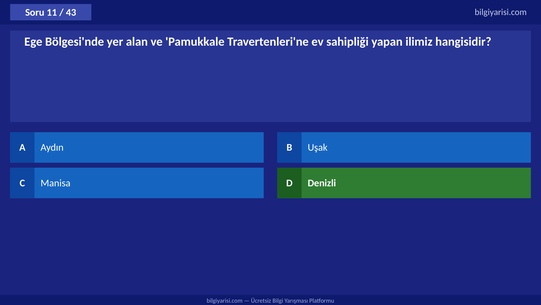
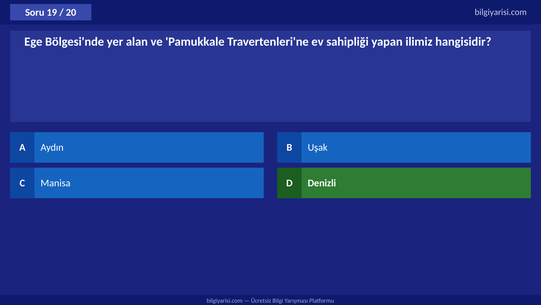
11: 11 -> 19
43: 43 -> 20
